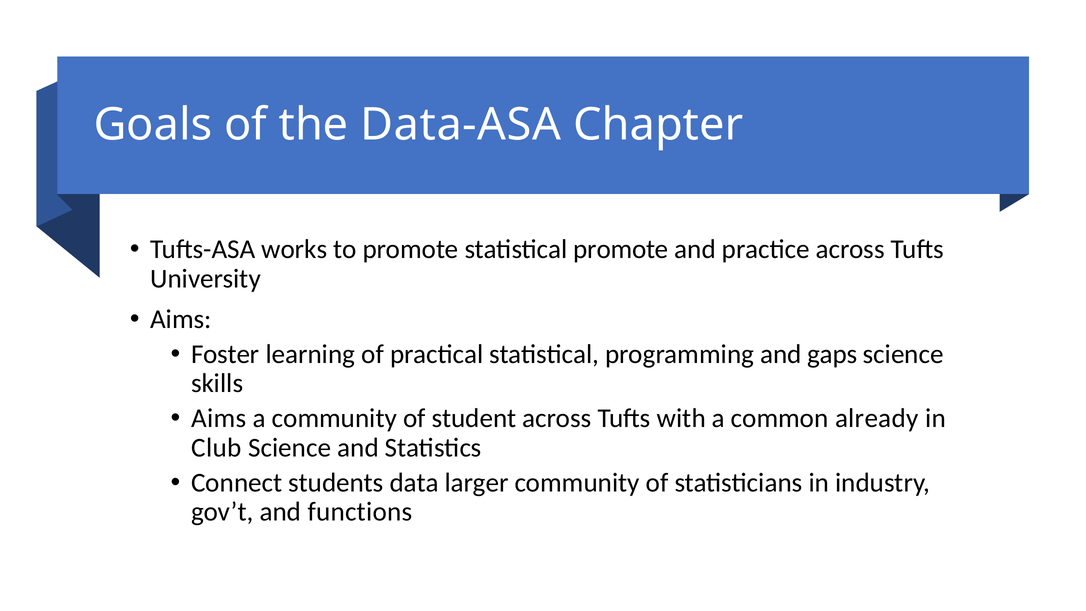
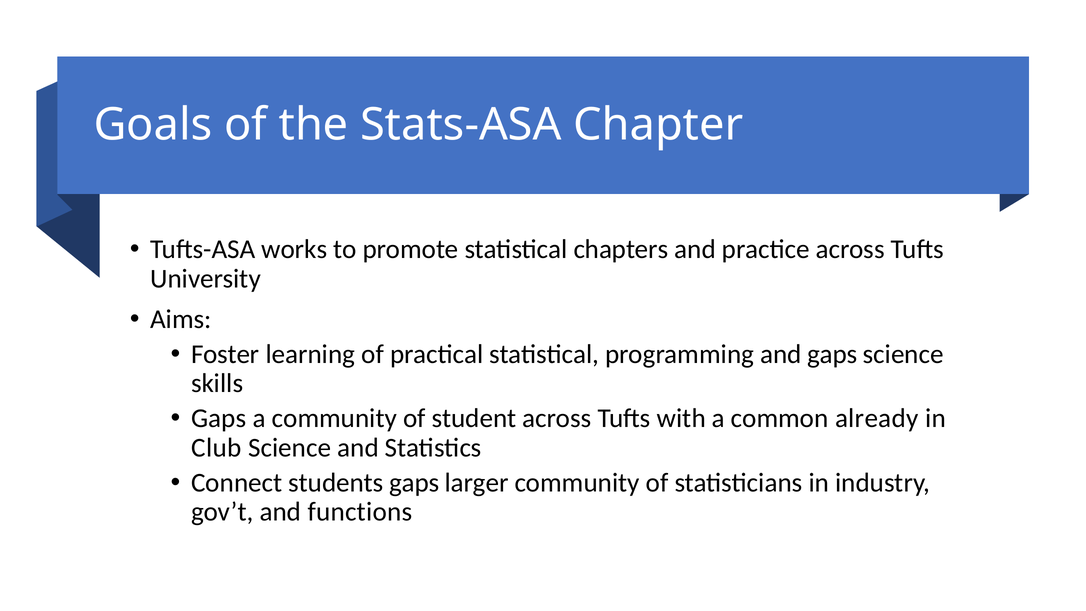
Data-ASA: Data-ASA -> Stats-ASA
statistical promote: promote -> chapters
Aims at (219, 418): Aims -> Gaps
students data: data -> gaps
